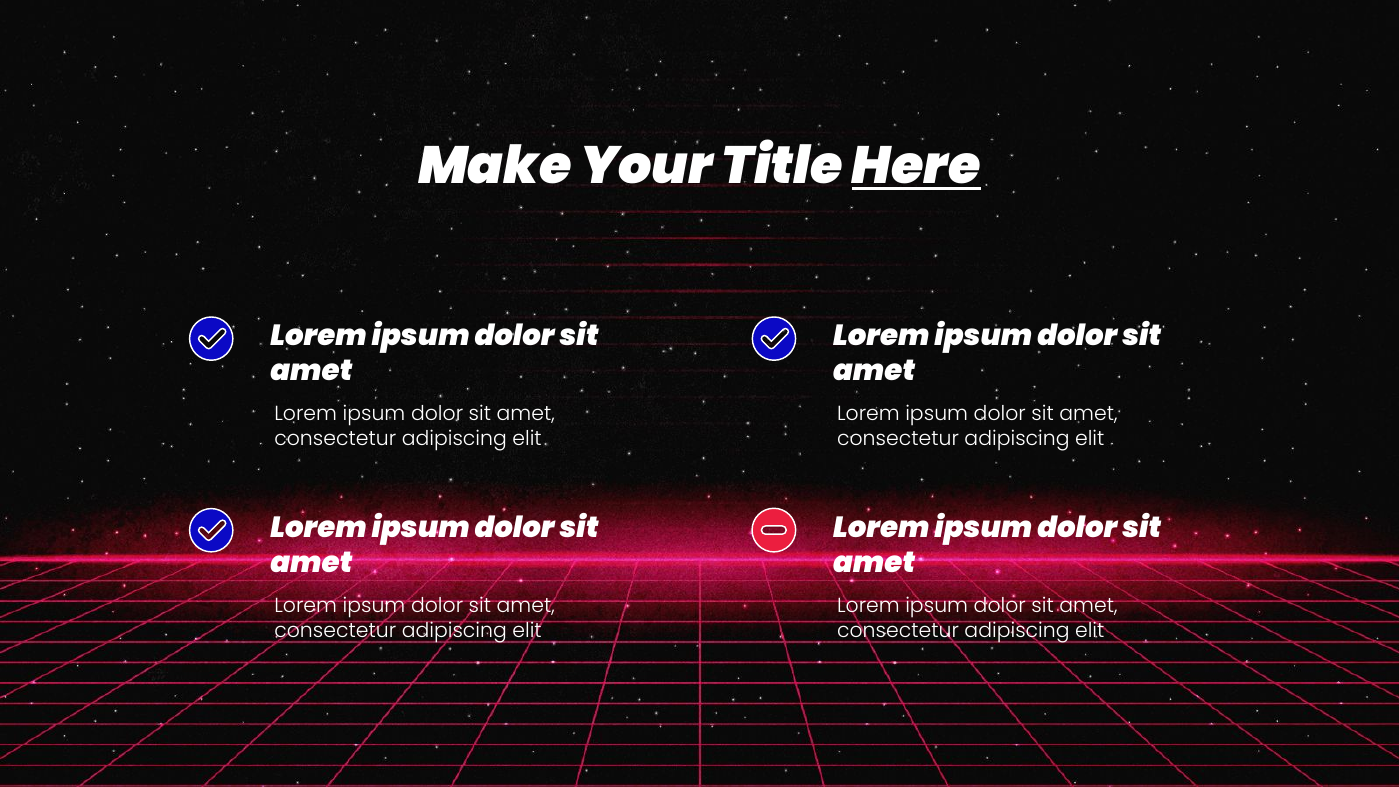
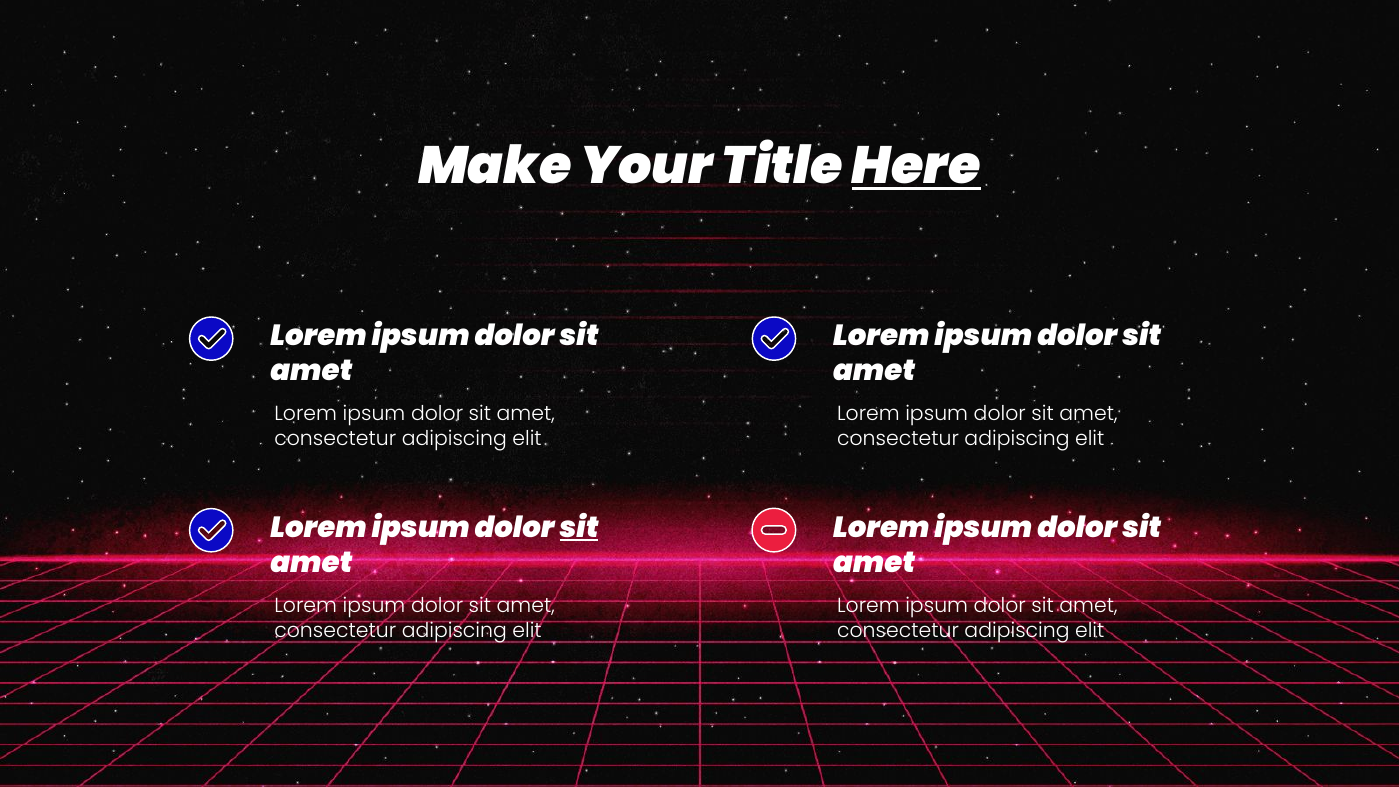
sit at (579, 528) underline: none -> present
